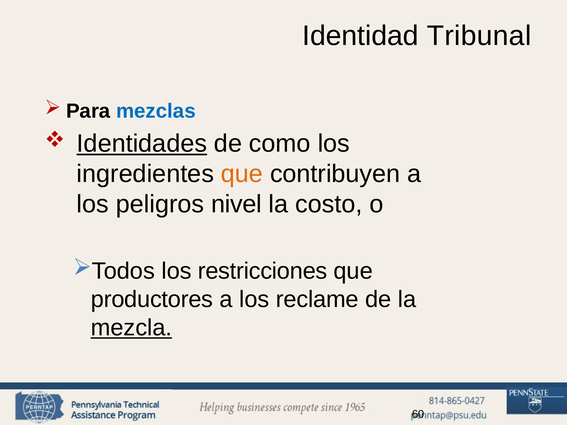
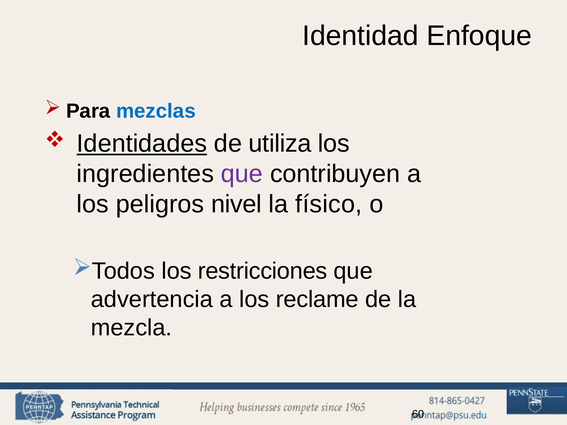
Tribunal: Tribunal -> Enfoque
como: como -> utiliza
que at (242, 174) colour: orange -> purple
costo: costo -> físico
productores: productores -> advertencia
mezcla underline: present -> none
